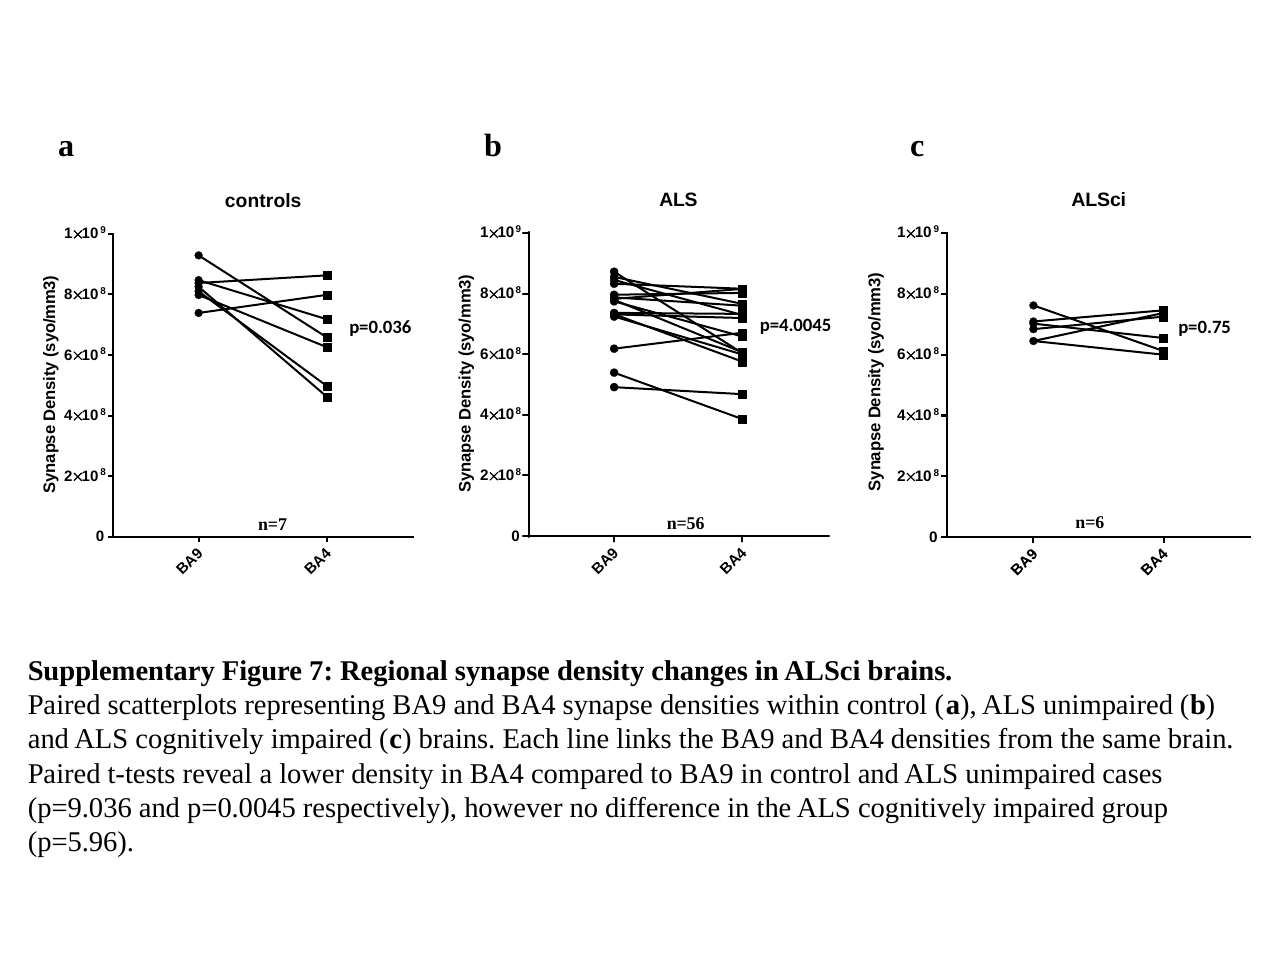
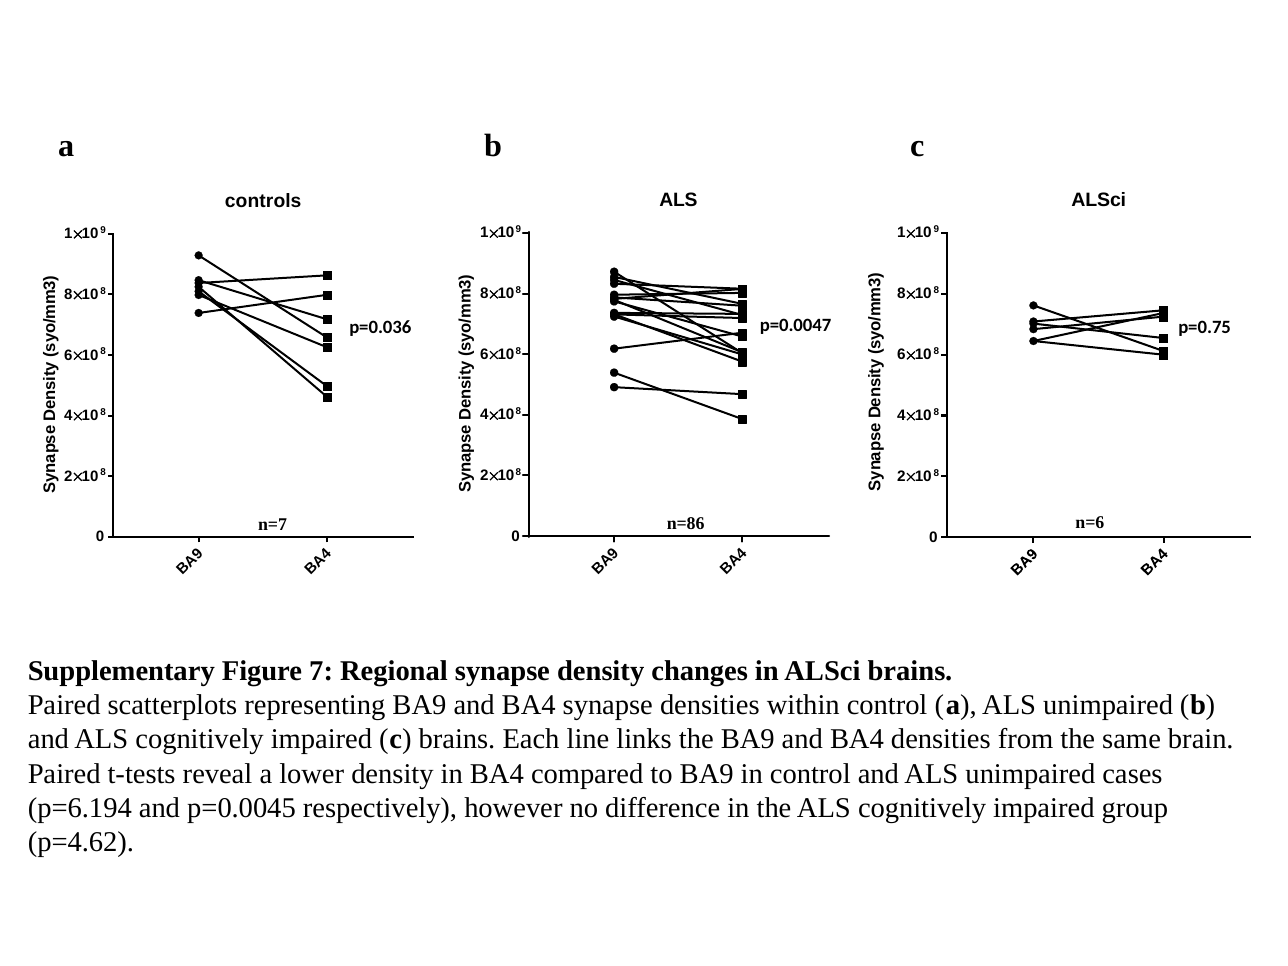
p=4.0045: p=4.0045 -> p=0.0047
n=56: n=56 -> n=86
p=9.036: p=9.036 -> p=6.194
p=5.96: p=5.96 -> p=4.62
